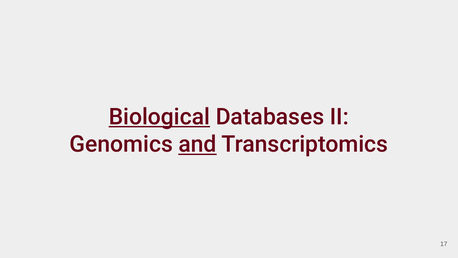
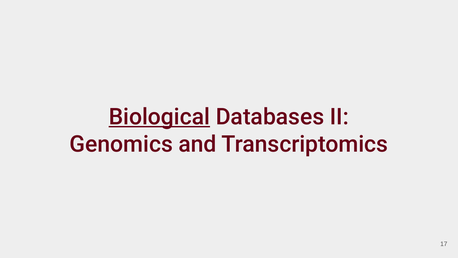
and underline: present -> none
